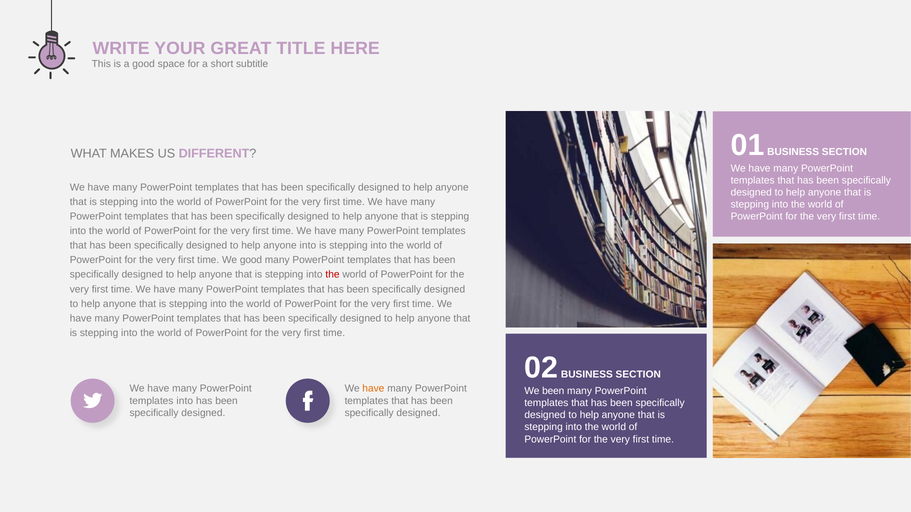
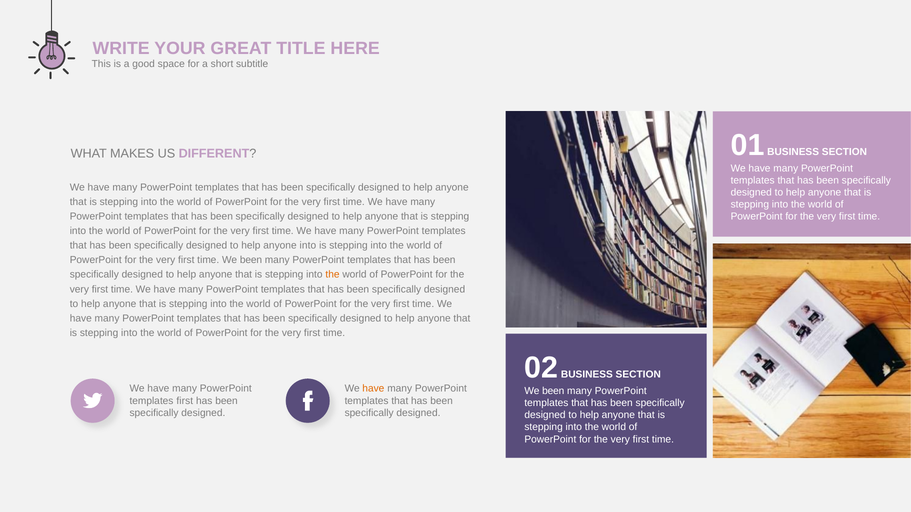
time We good: good -> been
the at (333, 275) colour: red -> orange
templates into: into -> first
